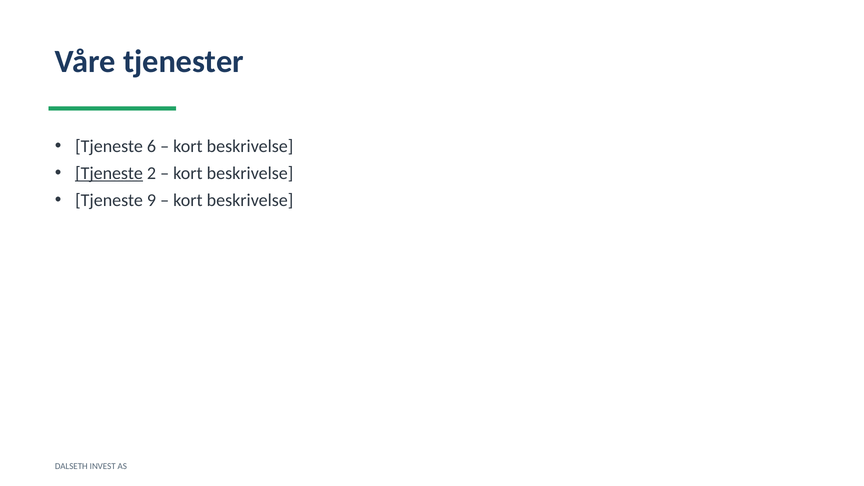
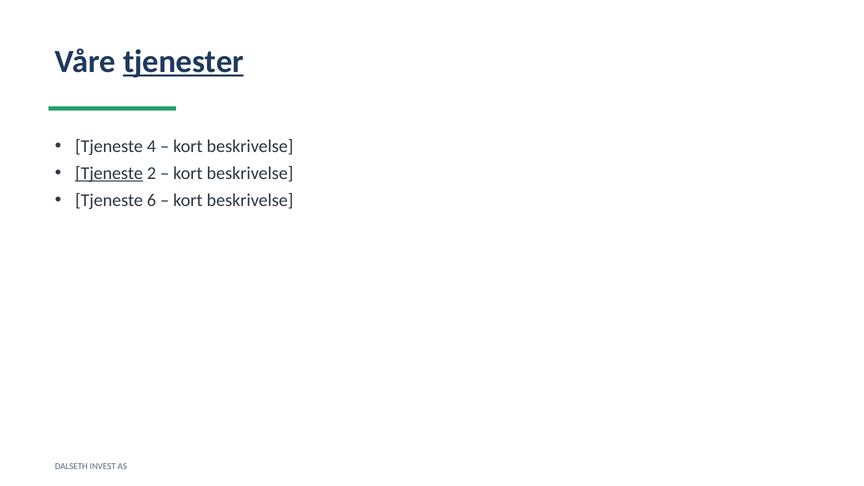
tjenester underline: none -> present
6: 6 -> 4
9: 9 -> 6
